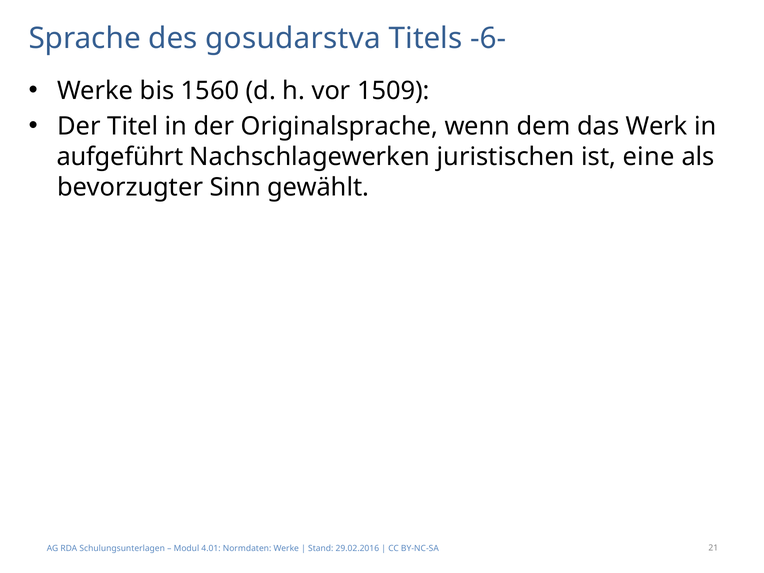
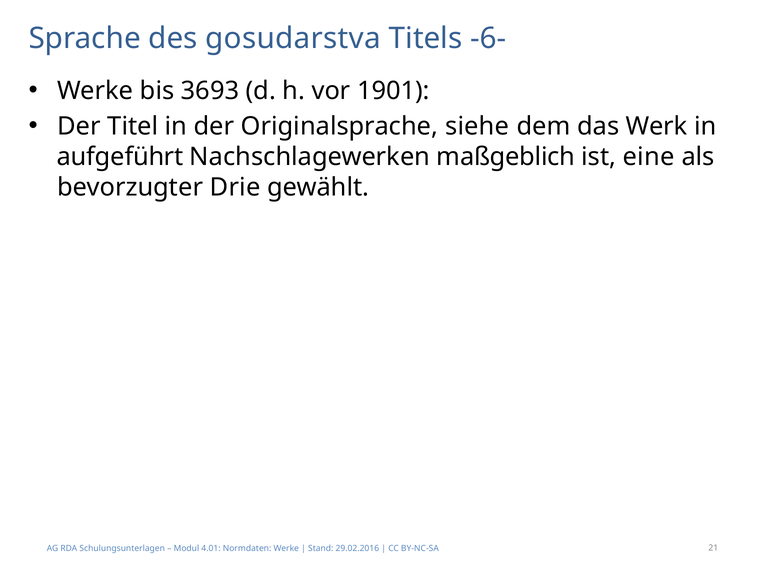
1560: 1560 -> 3693
1509: 1509 -> 1901
wenn: wenn -> siehe
juristischen: juristischen -> maßgeblich
Sinn: Sinn -> Drie
